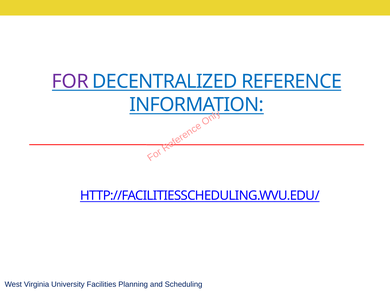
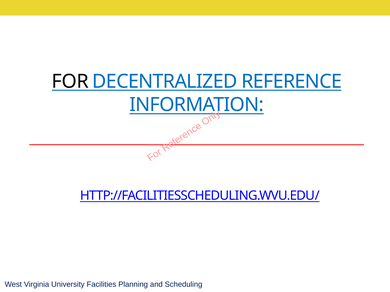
FOR colour: purple -> black
